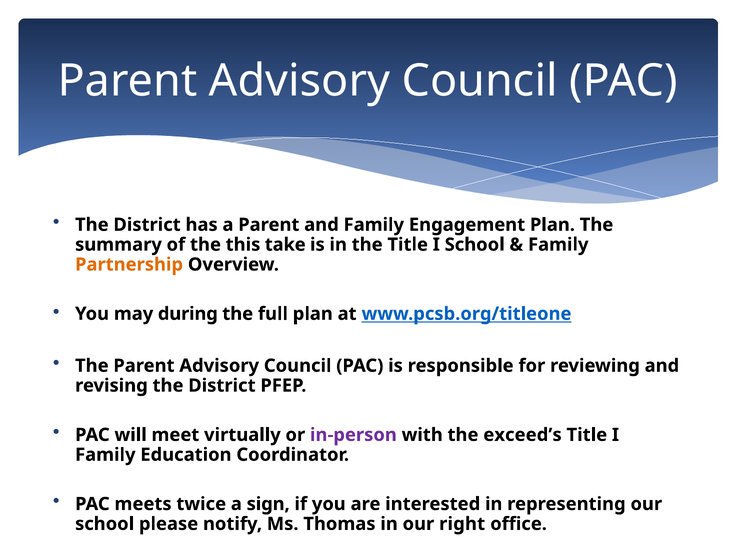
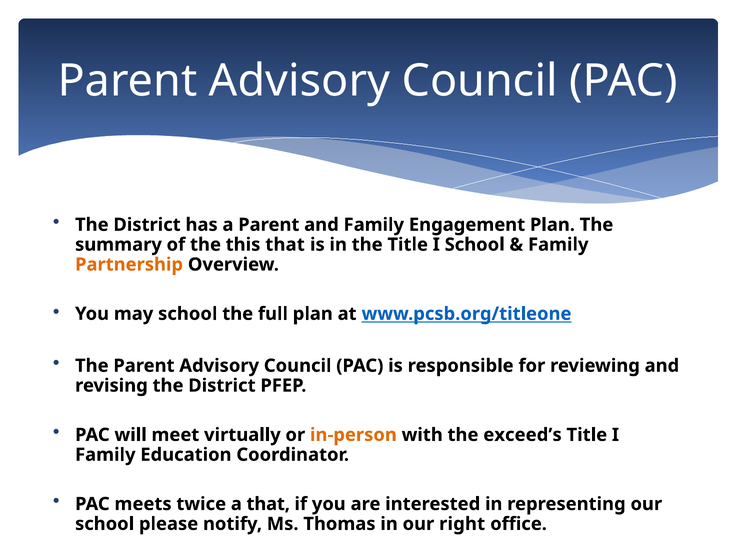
this take: take -> that
may during: during -> school
in-person colour: purple -> orange
a sign: sign -> that
